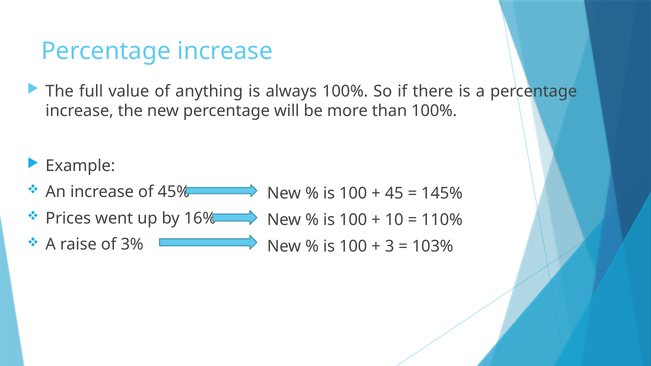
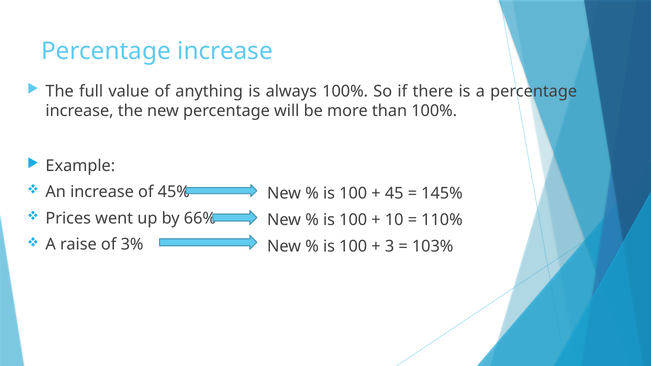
16%: 16% -> 66%
